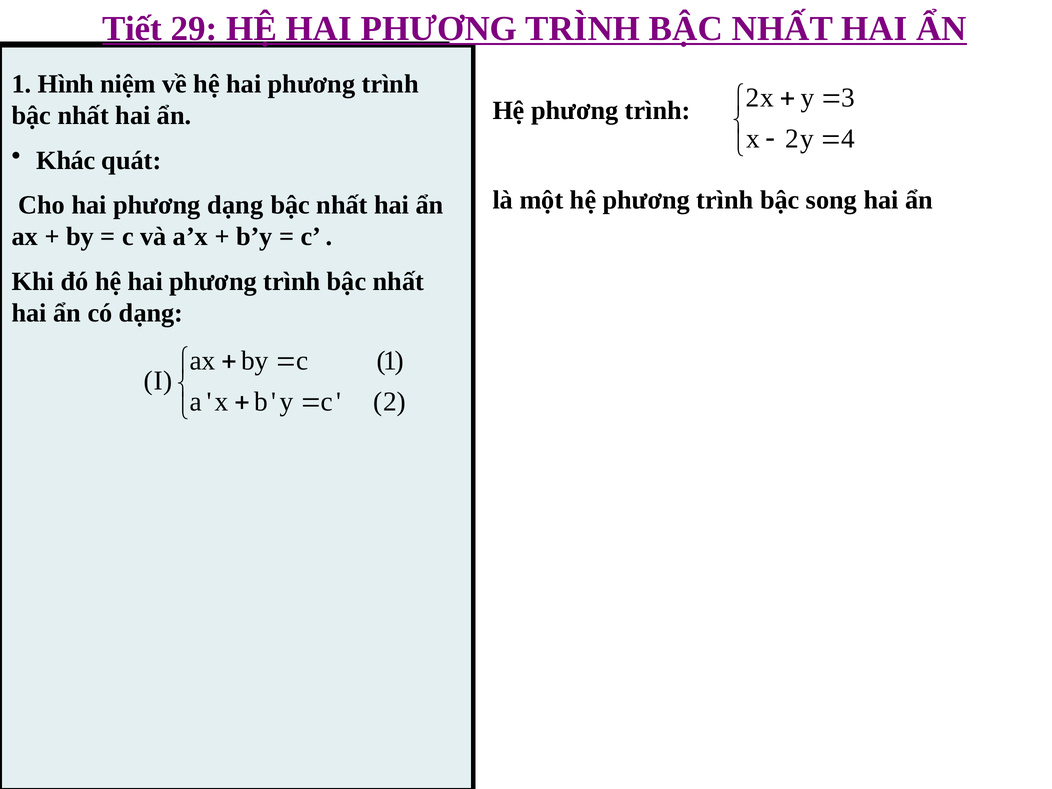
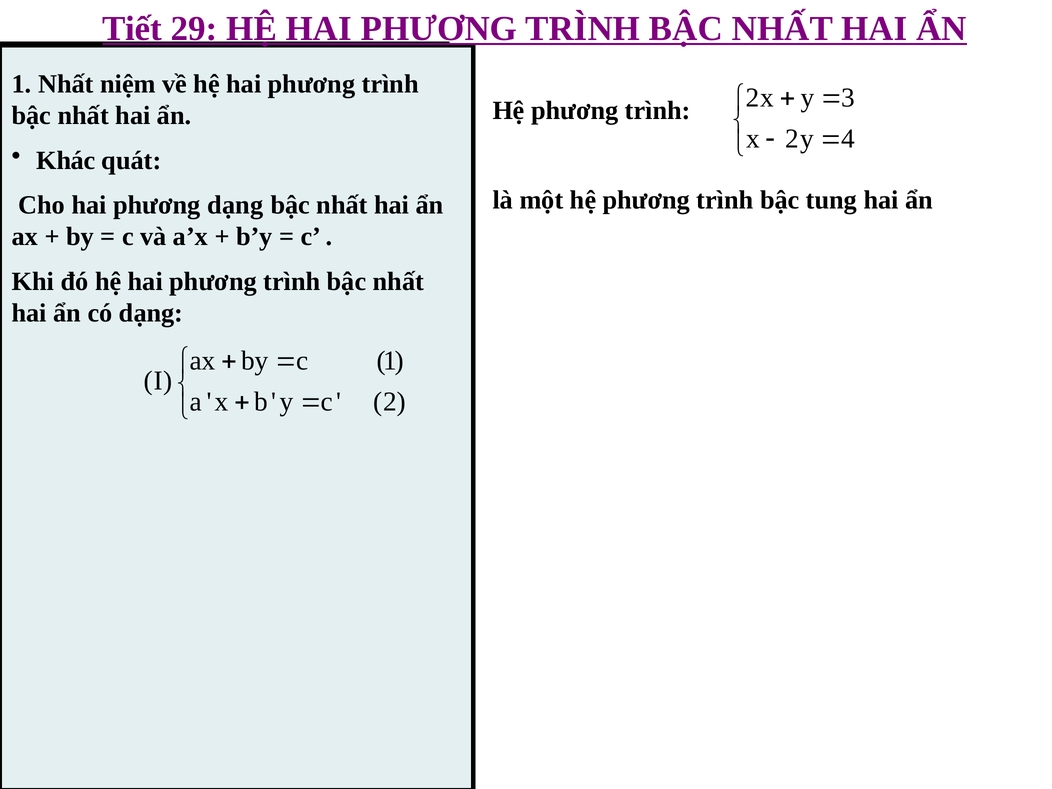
1 Hình: Hình -> Nhất
song: song -> tung
